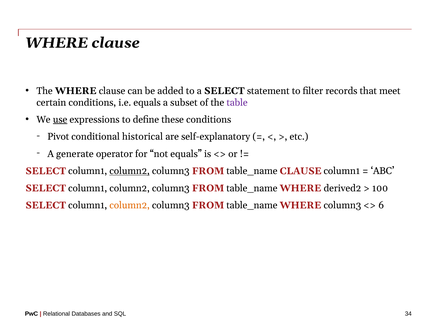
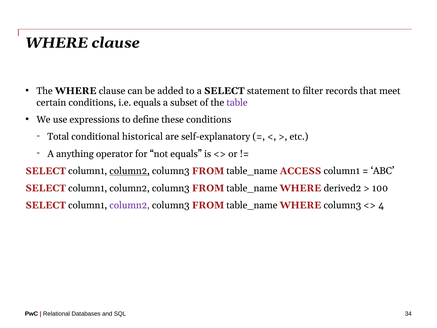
use underline: present -> none
Pivot: Pivot -> Total
generate: generate -> anything
table_name CLAUSE: CLAUSE -> ACCESS
column2 at (130, 205) colour: orange -> purple
6: 6 -> 4
